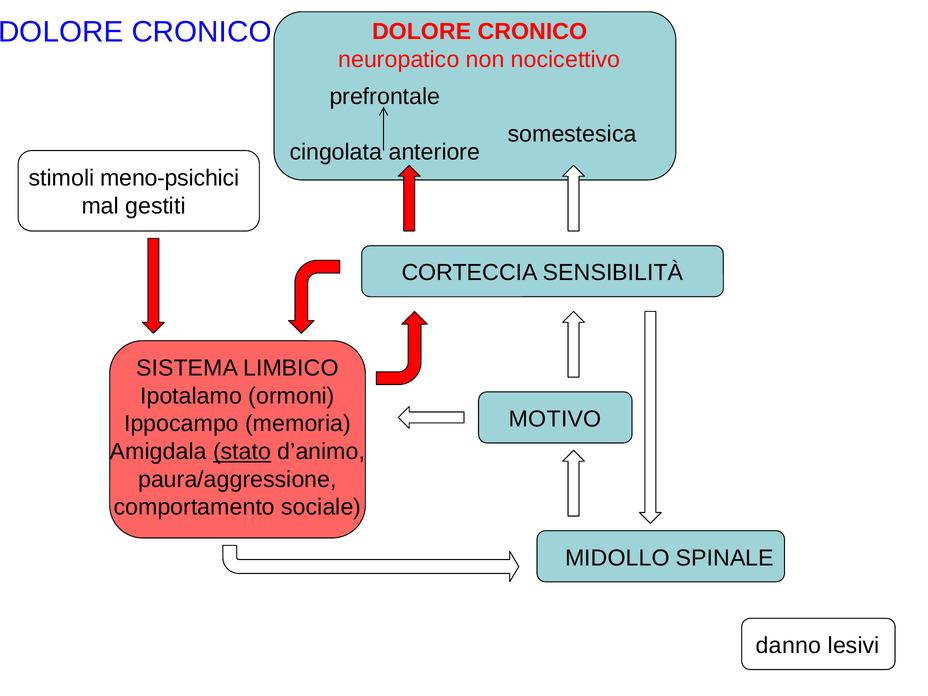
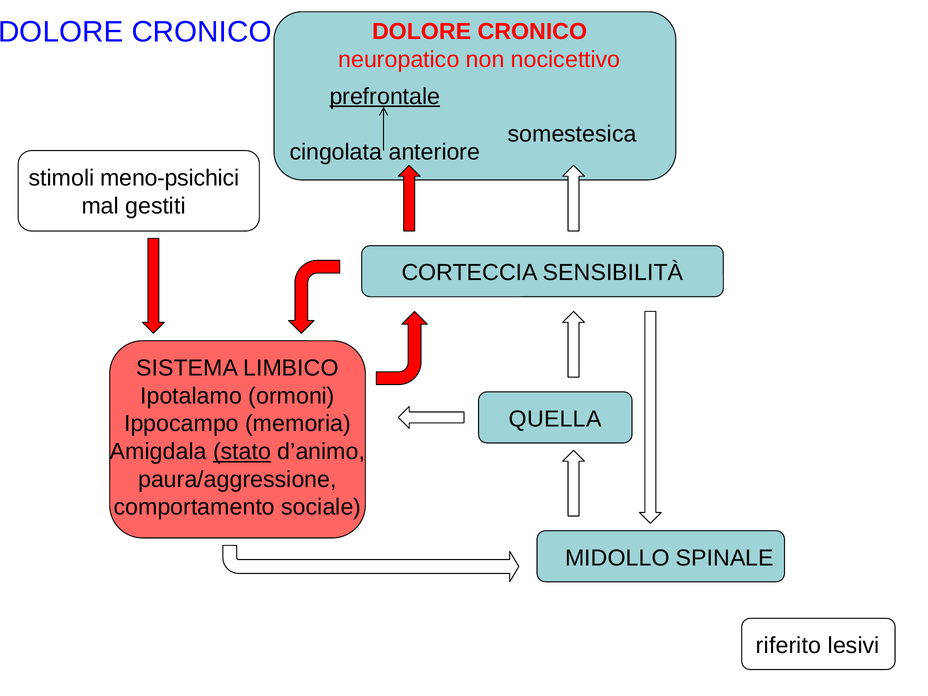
prefrontale underline: none -> present
MOTIVO: MOTIVO -> QUELLA
danno: danno -> riferito
